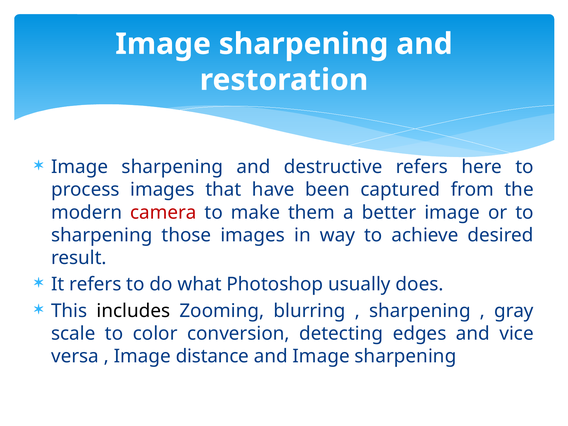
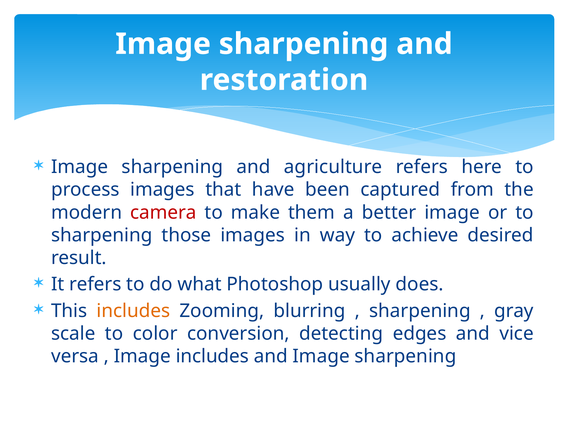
destructive: destructive -> agriculture
includes at (133, 311) colour: black -> orange
Image distance: distance -> includes
